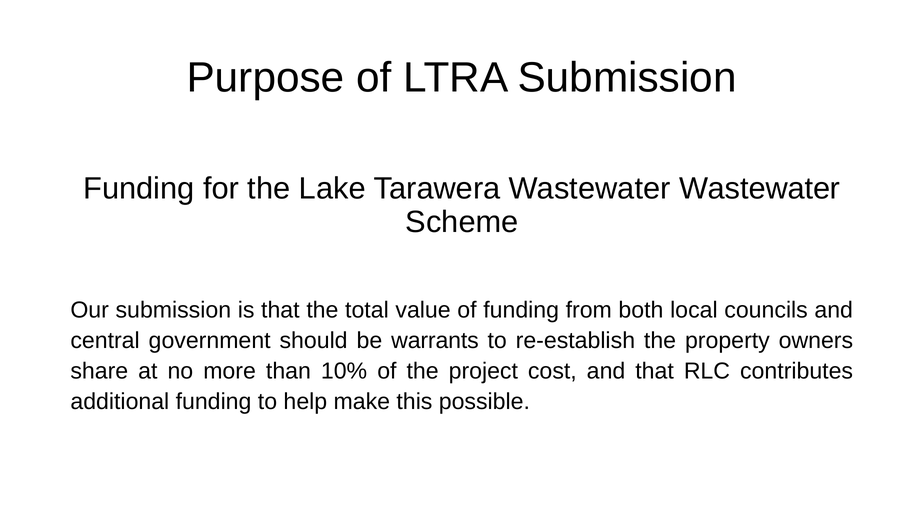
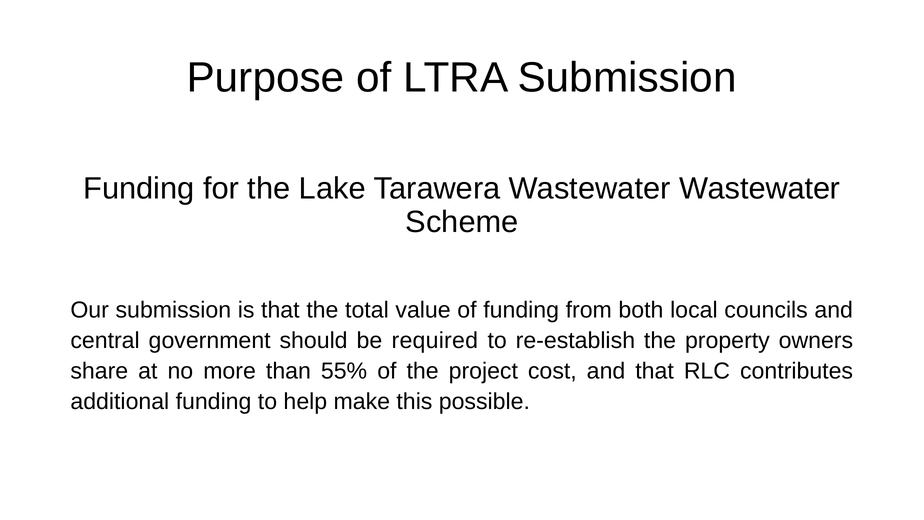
warrants: warrants -> required
10%: 10% -> 55%
